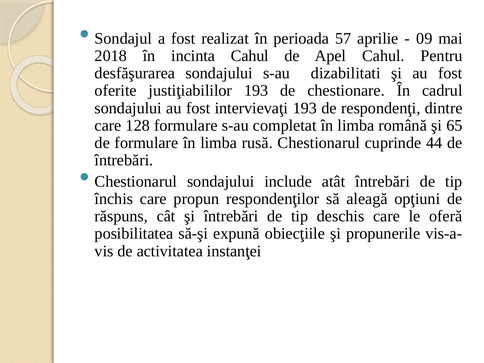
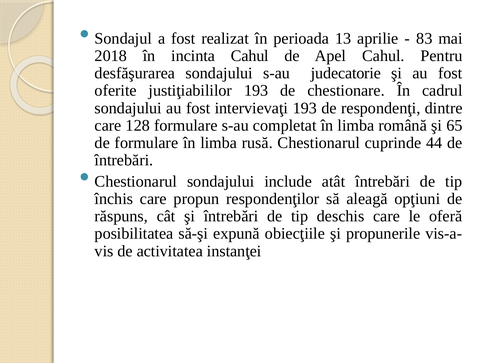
57: 57 -> 13
09: 09 -> 83
dizabilitati: dizabilitati -> judecatorie
